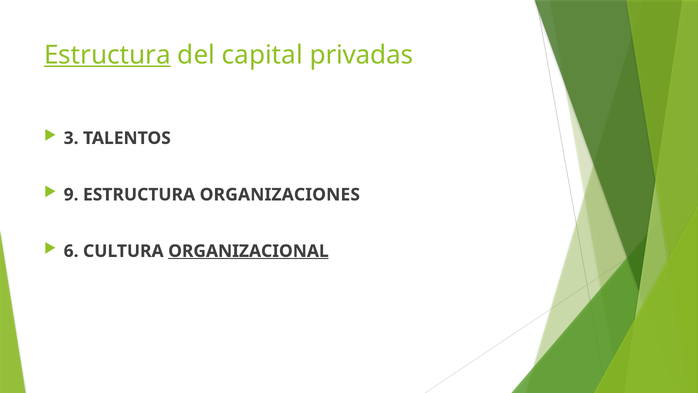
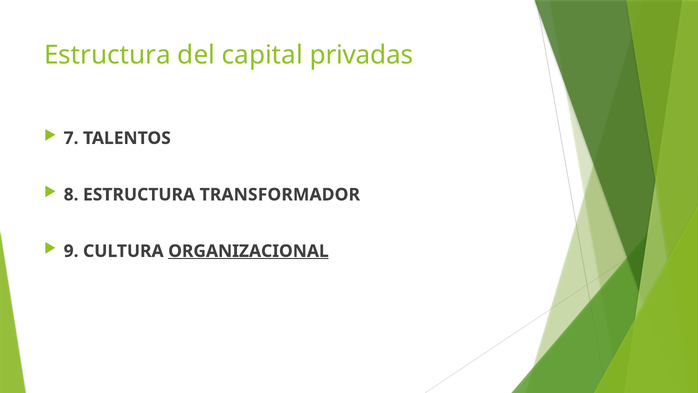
Estructura at (107, 55) underline: present -> none
3: 3 -> 7
9: 9 -> 8
ORGANIZACIONES: ORGANIZACIONES -> TRANSFORMADOR
6: 6 -> 9
